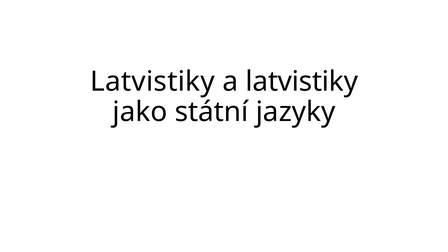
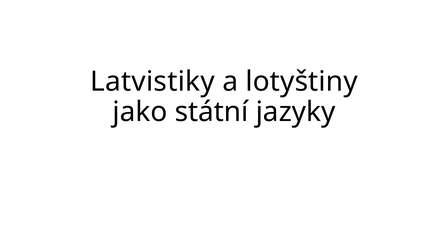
a latvistiky: latvistiky -> lotyštiny
